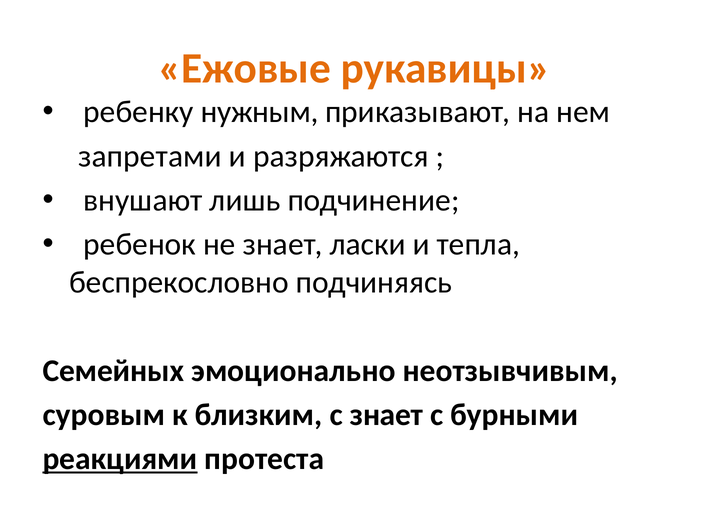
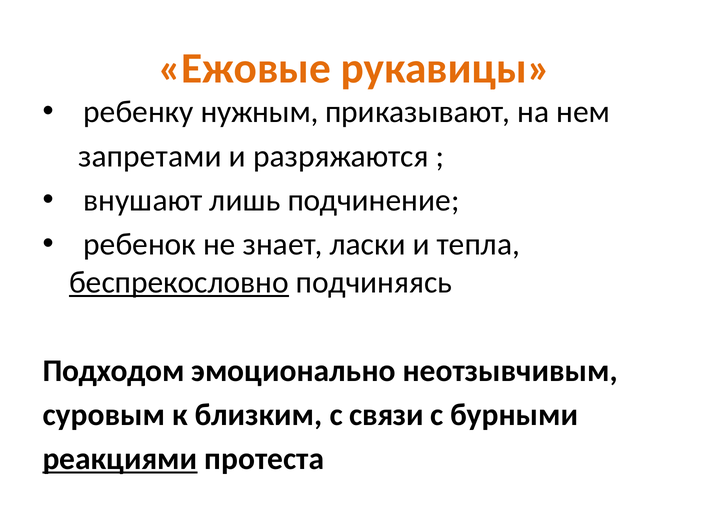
беспрекословно underline: none -> present
Семейных: Семейных -> Подходом
с знает: знает -> связи
